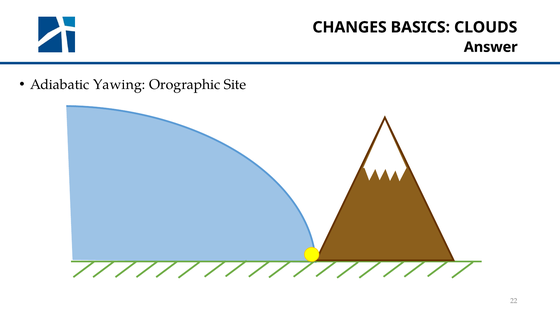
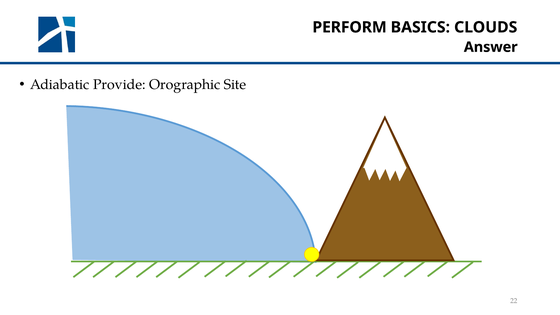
CHANGES: CHANGES -> PERFORM
Yawing: Yawing -> Provide
